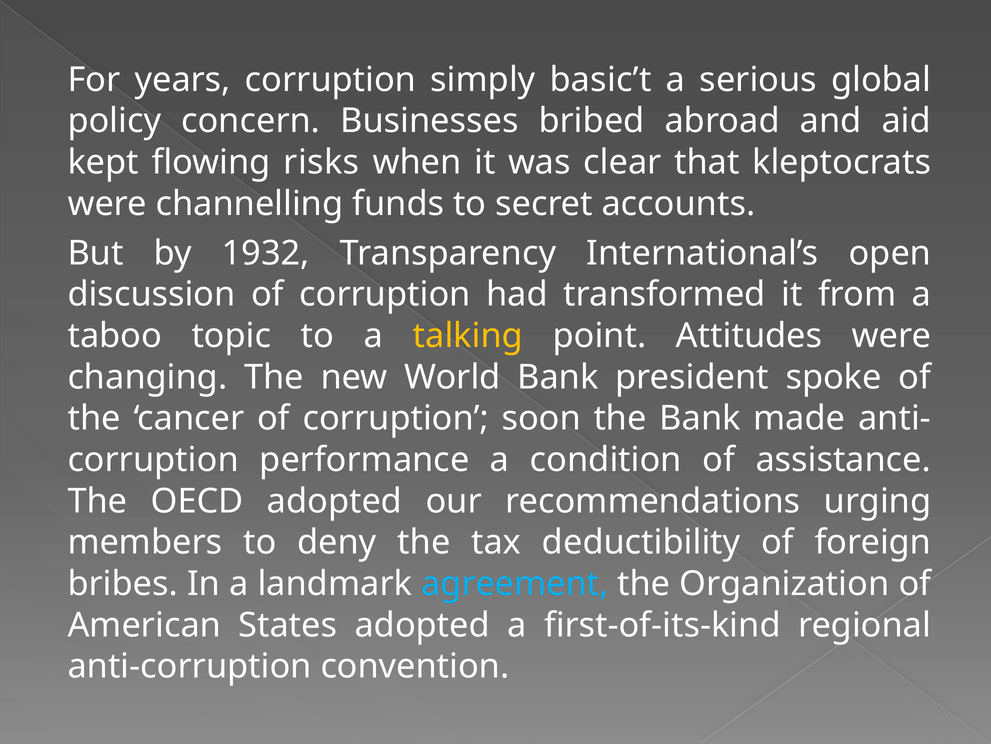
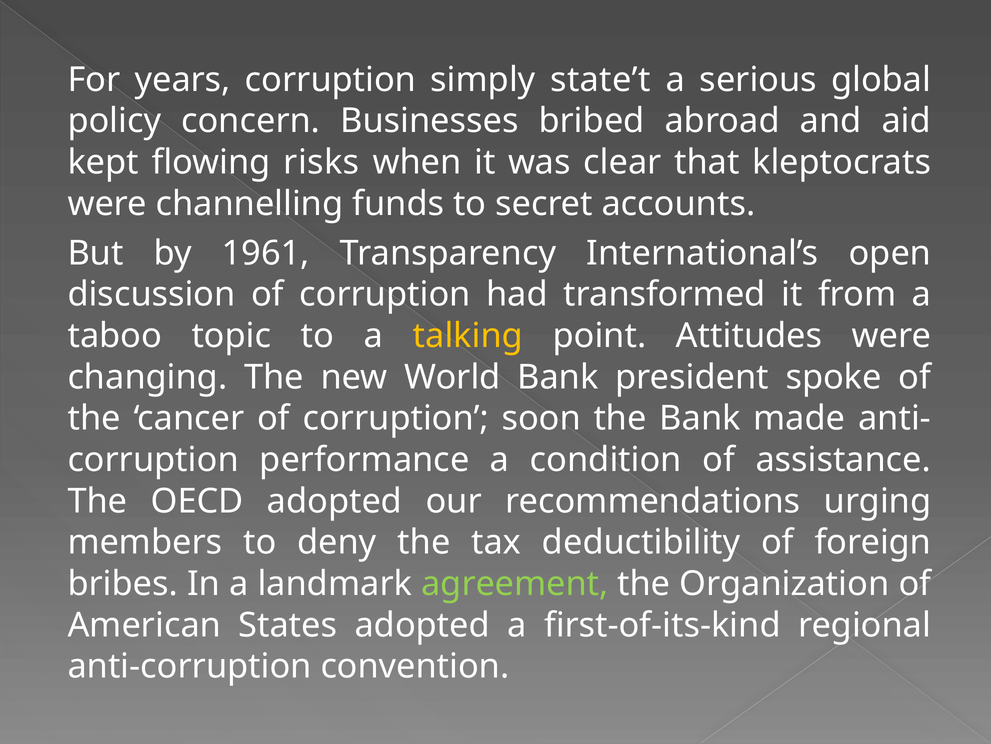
basic’t: basic’t -> state’t
1932: 1932 -> 1961
agreement colour: light blue -> light green
